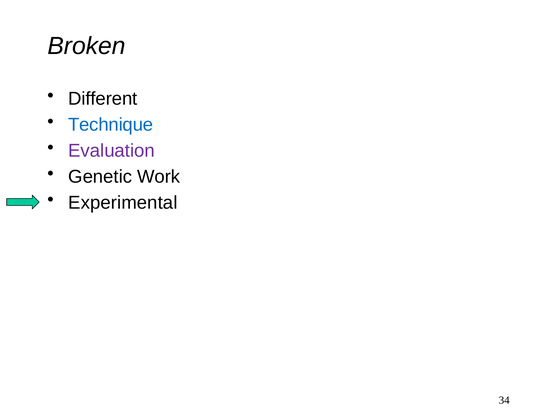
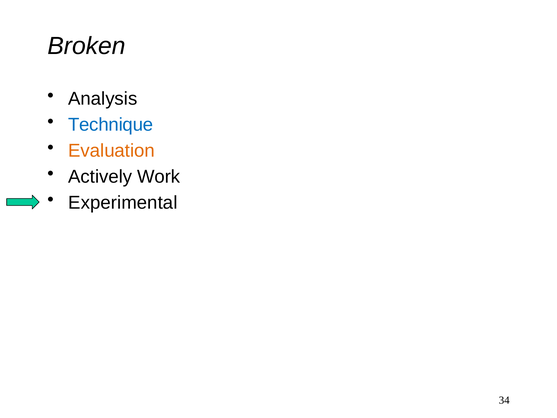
Different: Different -> Analysis
Evaluation colour: purple -> orange
Genetic: Genetic -> Actively
